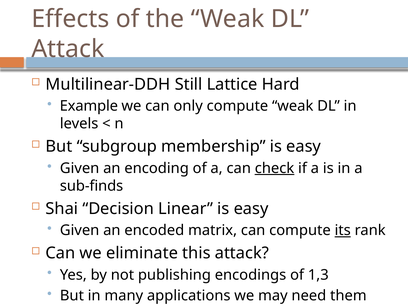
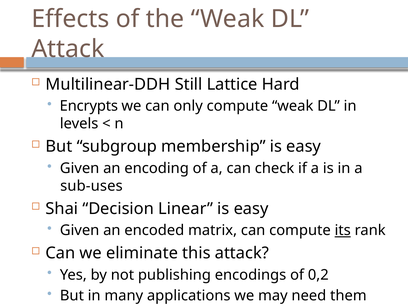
Example: Example -> Encrypts
check underline: present -> none
sub-finds: sub-finds -> sub-uses
1,3: 1,3 -> 0,2
